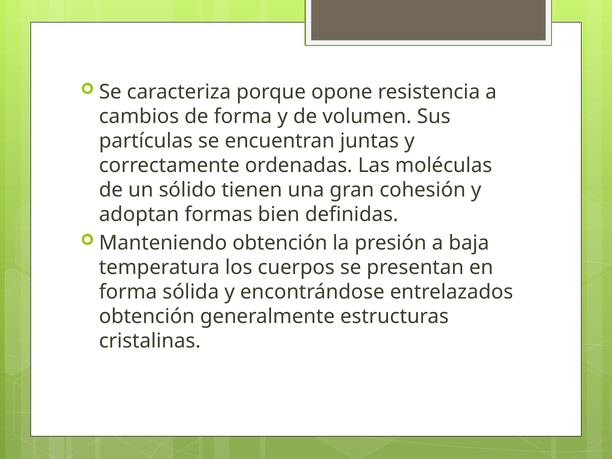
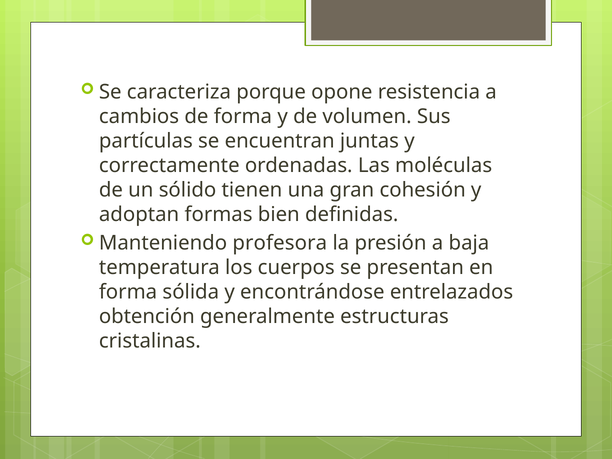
Manteniendo obtención: obtención -> profesora
